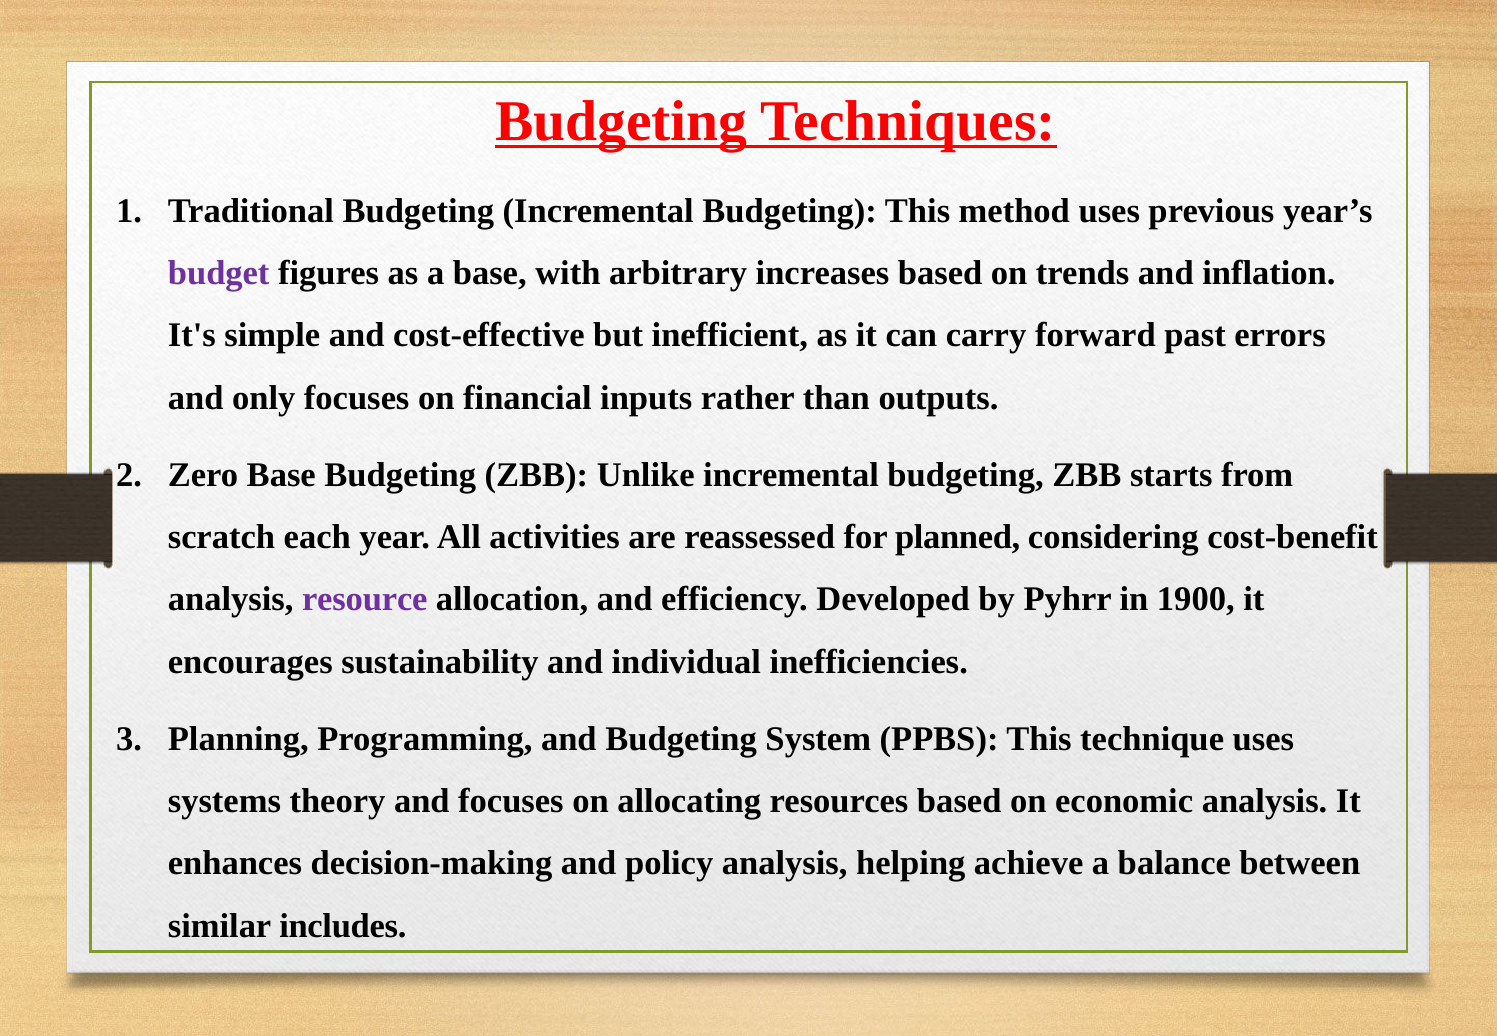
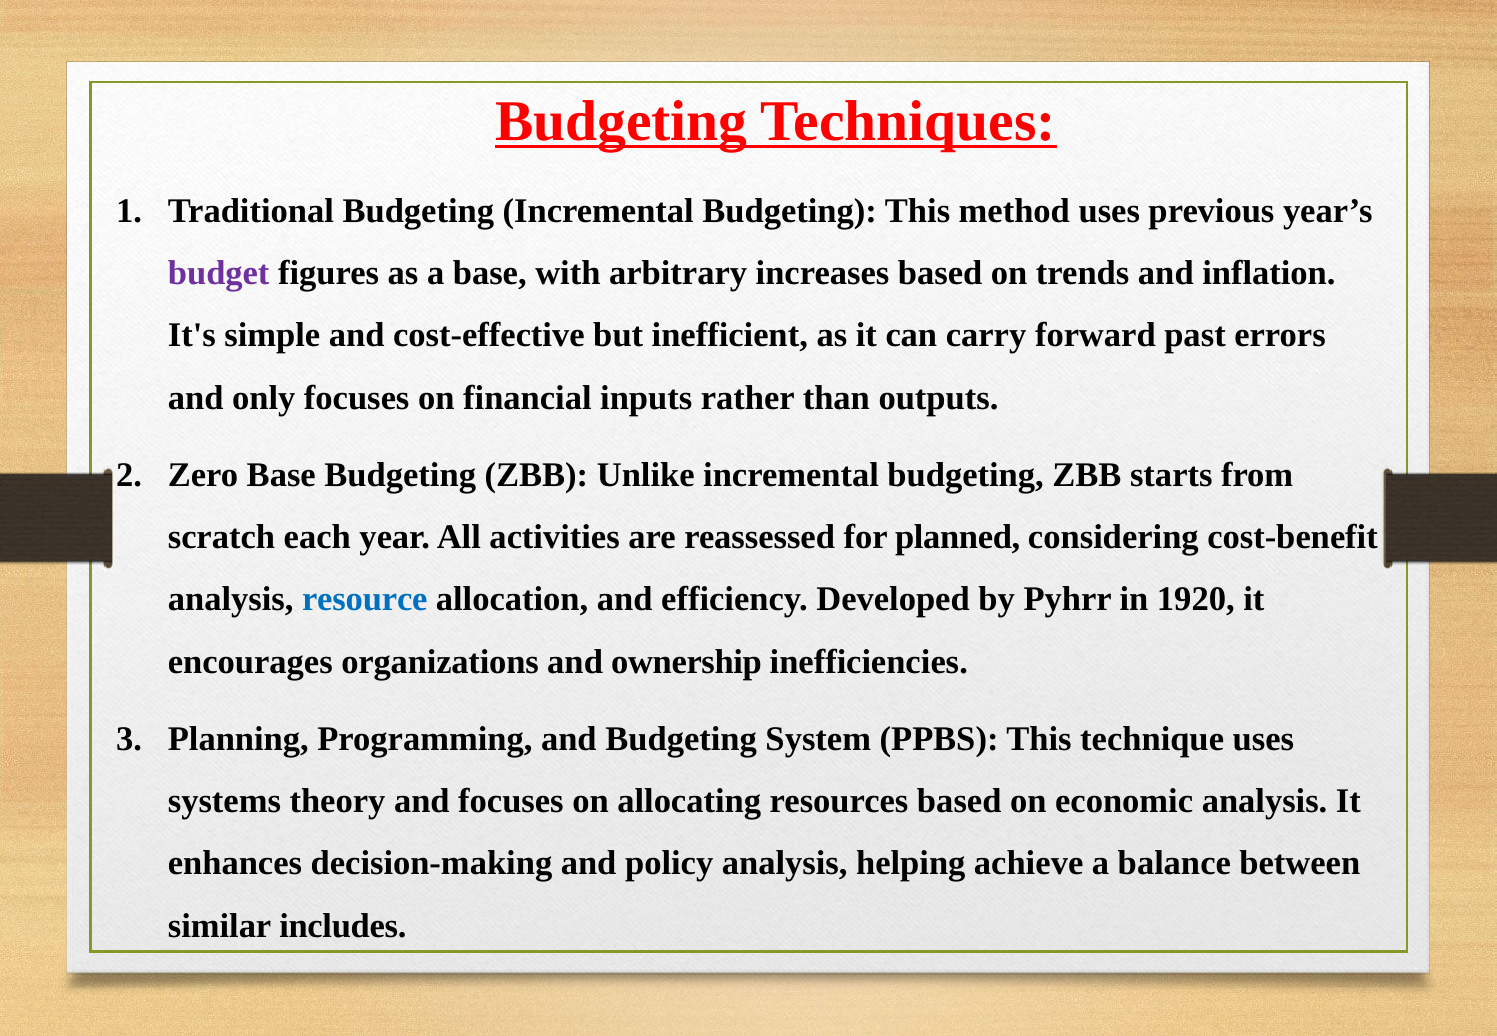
resource colour: purple -> blue
1900: 1900 -> 1920
sustainability: sustainability -> organizations
individual: individual -> ownership
